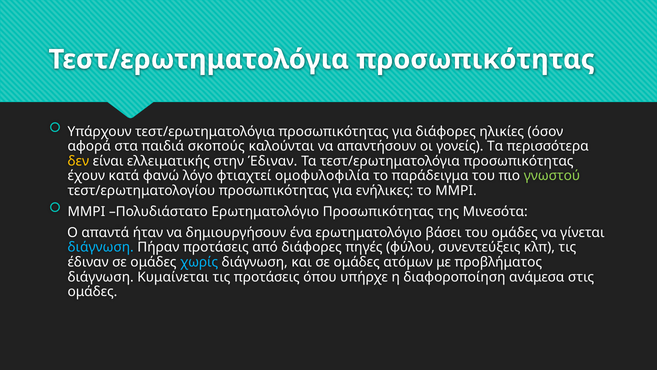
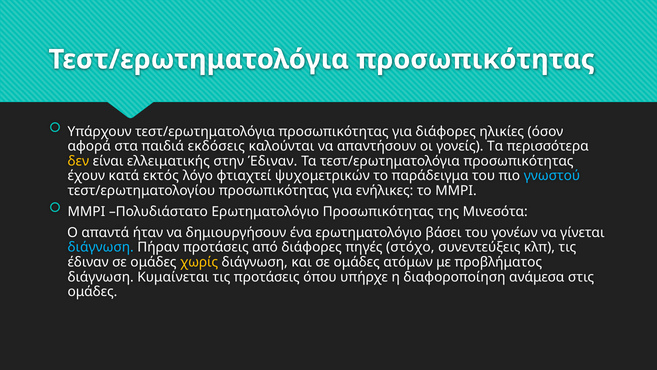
σκοπούς: σκοπούς -> εκδόσεις
φανώ: φανώ -> εκτός
ομοφυλοφιλία: ομοφυλοφιλία -> ψυχομετρικών
γνωστού colour: light green -> light blue
του ομάδες: ομάδες -> γονέων
φύλου: φύλου -> στόχο
χωρίς colour: light blue -> yellow
